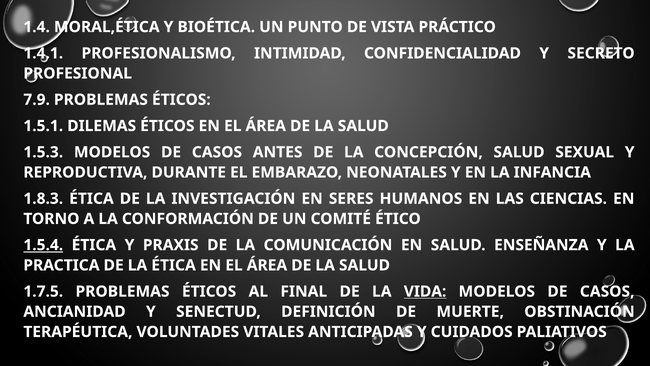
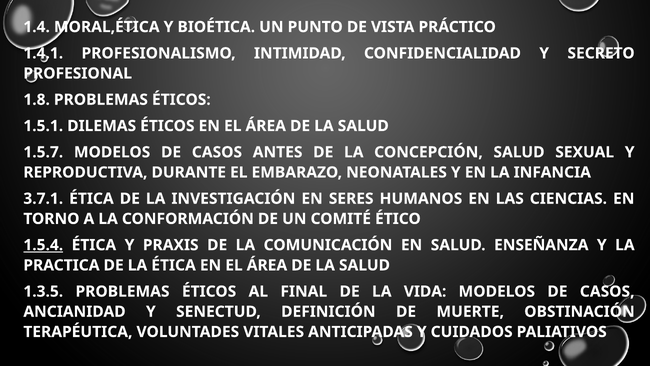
7.9: 7.9 -> 1.8
1.5.3: 1.5.3 -> 1.5.7
1.8.3: 1.8.3 -> 3.7.1
1.7.5: 1.7.5 -> 1.3.5
VIDA underline: present -> none
